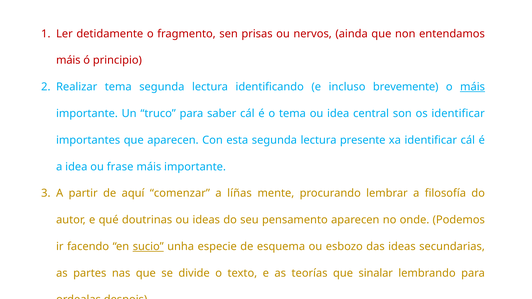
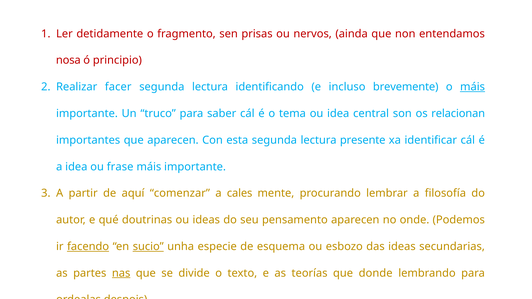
máis at (68, 60): máis -> nosa
Realizar tema: tema -> facer
os identificar: identificar -> relacionan
líñas: líñas -> cales
facendo underline: none -> present
nas underline: none -> present
sinalar: sinalar -> donde
